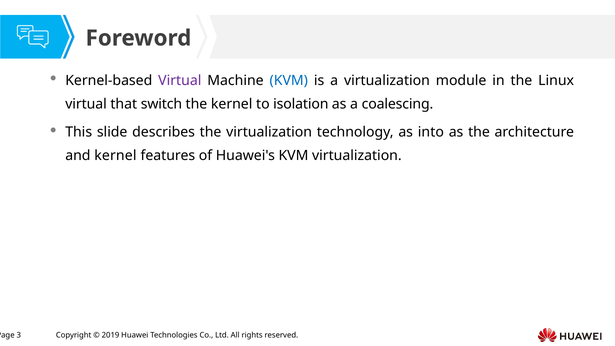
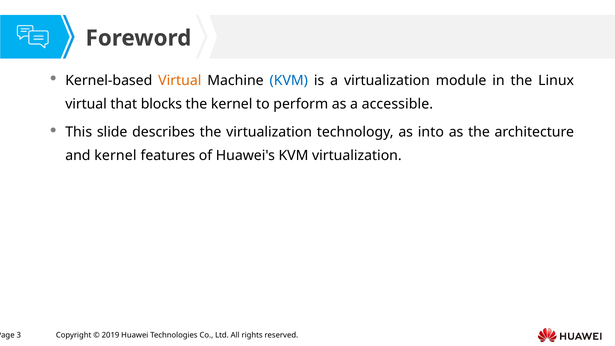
Virtual at (180, 80) colour: purple -> orange
switch: switch -> blocks
isolation: isolation -> perform
coalescing: coalescing -> accessible
